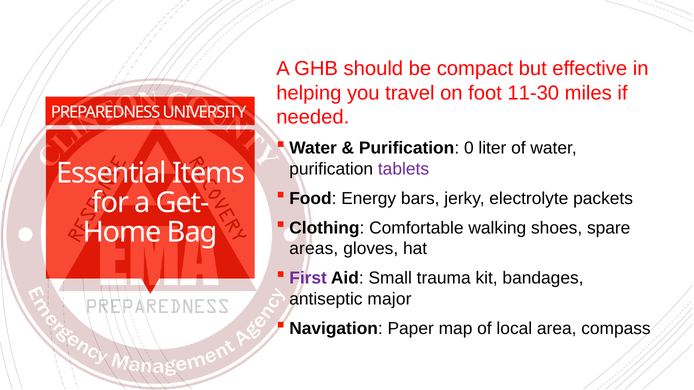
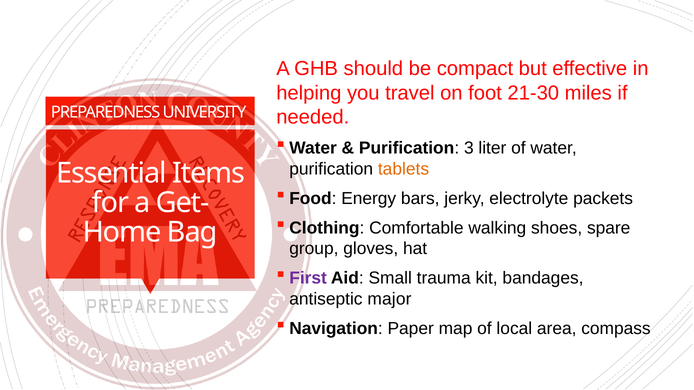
11-30: 11-30 -> 21-30
0: 0 -> 3
tablets colour: purple -> orange
areas: areas -> group
